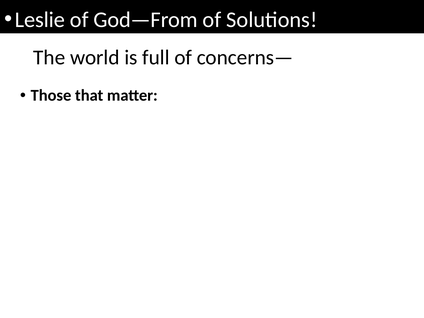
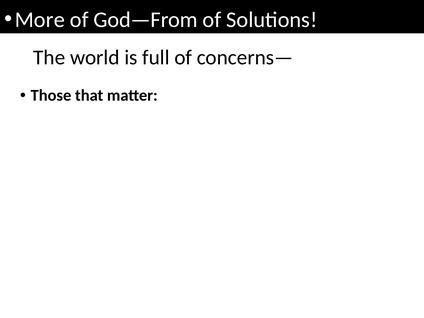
Leslie: Leslie -> More
